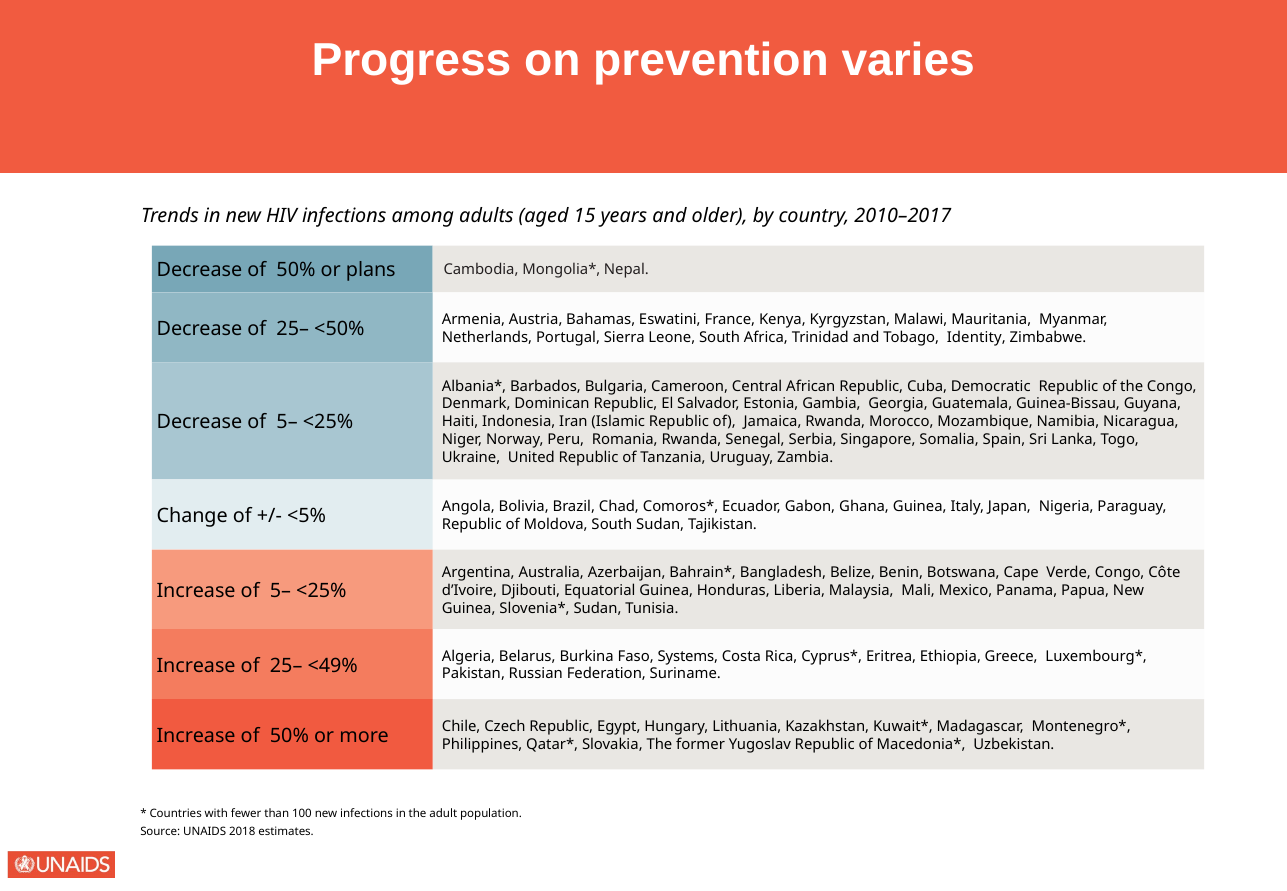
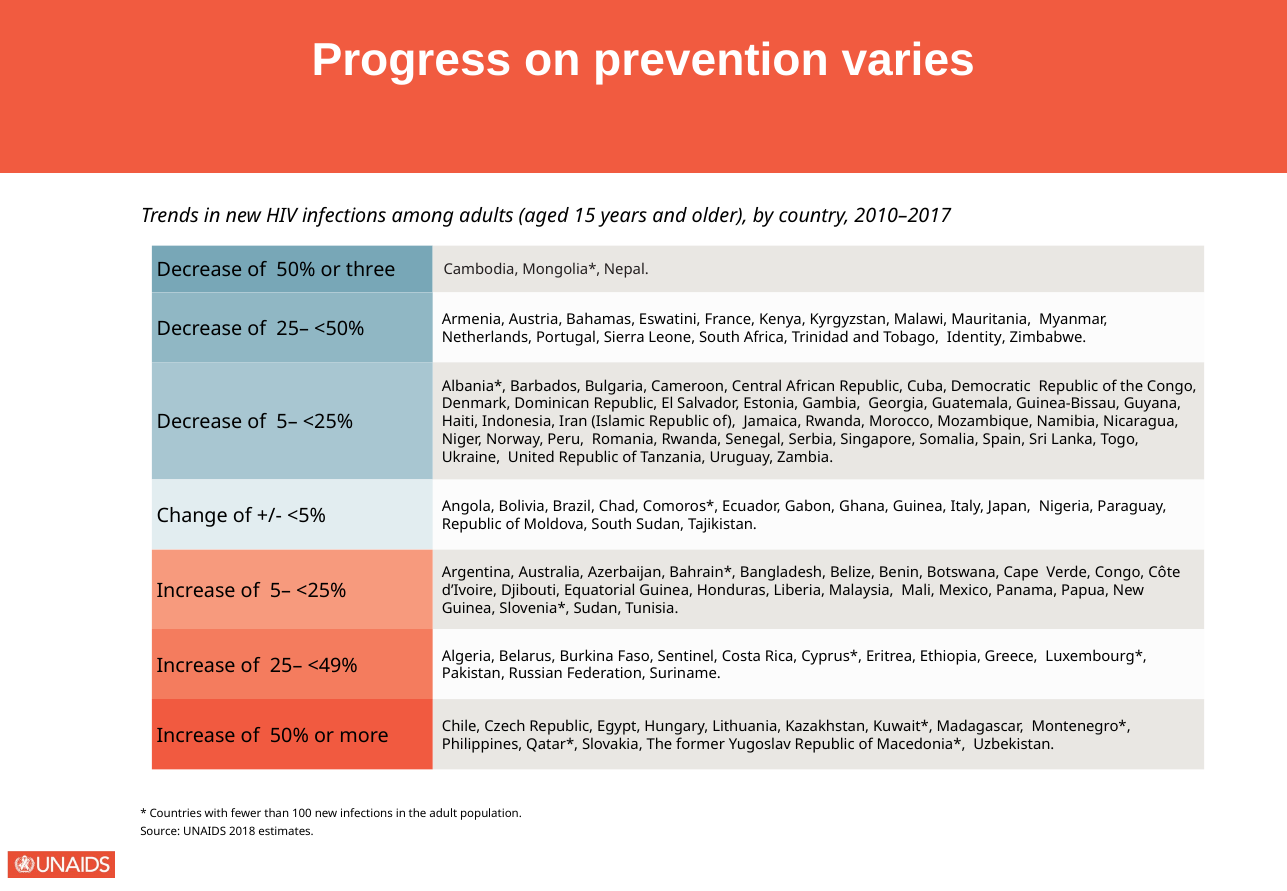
plans: plans -> three
Systems: Systems -> Sentinel
